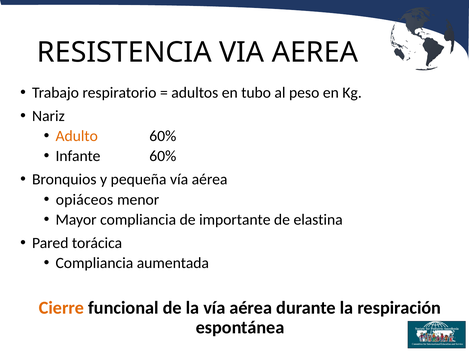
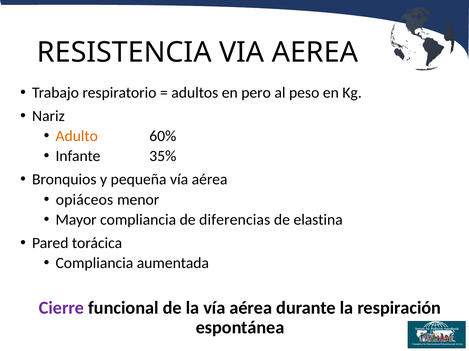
tubo: tubo -> pero
Infante 60%: 60% -> 35%
importante: importante -> diferencias
Cierre colour: orange -> purple
